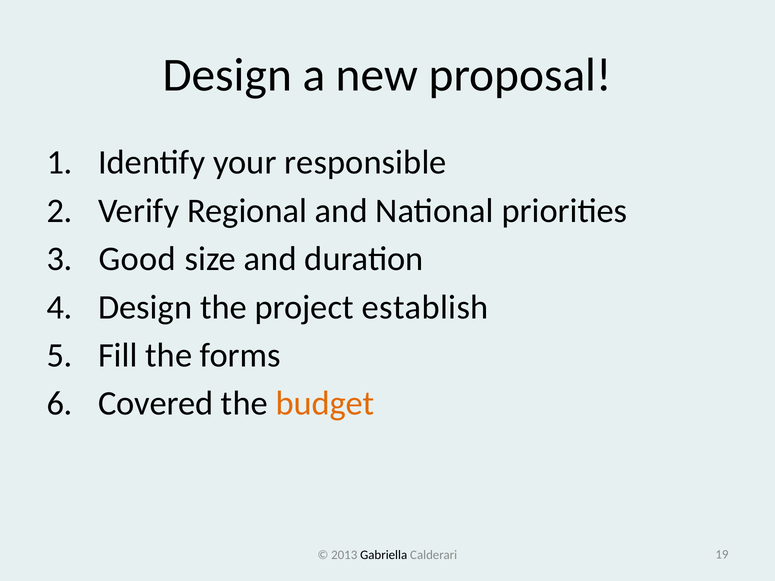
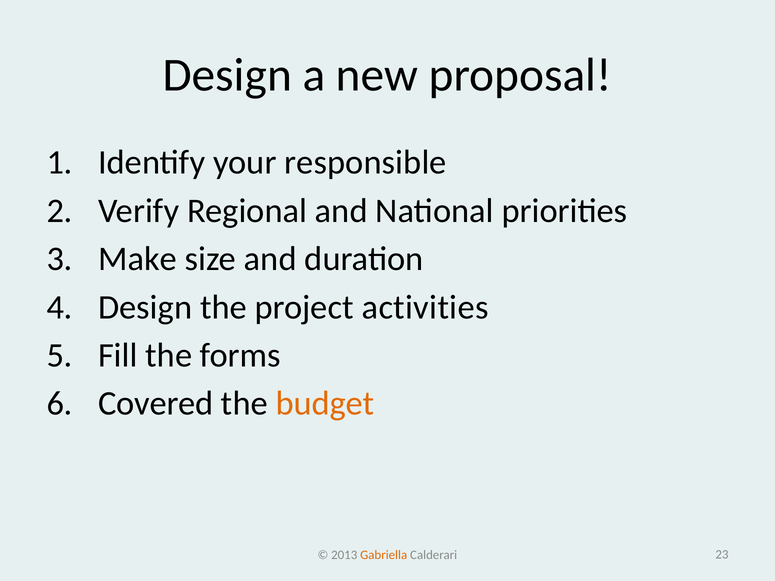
Good: Good -> Make
establish: establish -> activities
Gabriella colour: black -> orange
19: 19 -> 23
